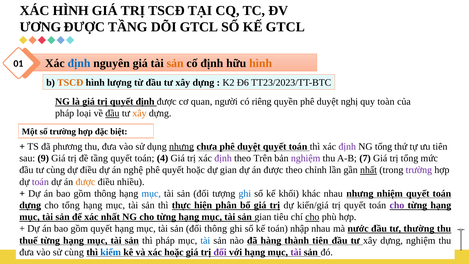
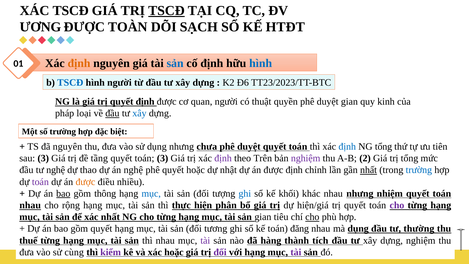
XÁC HÌNH: HÌNH -> TSCĐ
TSCĐ at (166, 11) underline: none -> present
ĐƯỢC TẦNG: TẦNG -> TOÀN
DÕI GTCL: GTCL -> SẠCH
KẾ GTCL: GTCL -> HTĐT
định at (79, 63) colour: blue -> orange
sản at (175, 63) colour: orange -> blue
hình at (261, 63) colour: orange -> blue
TSCĐ at (70, 83) colour: orange -> blue
hình lượng: lượng -> người
riêng: riêng -> thuật
duyệt nghị: nghị -> gian
toàn: toàn -> kinh
xây at (139, 113) colour: orange -> blue
đã phương: phương -> nguyên
nhưng at (182, 146) underline: present -> none
định at (347, 146) colour: purple -> blue
sau 9: 9 -> 3
toán 4: 4 -> 3
7: 7 -> 2
tư cùng: cùng -> nghệ
dự điều: điều -> thao
dự gian: gian -> nhật
được theo: theo -> định
trường at (419, 170) colour: purple -> blue
bao at (63, 193) underline: none -> present
dựng at (30, 205): dựng -> nhau
cho tổng: tổng -> rộng
kiến/giá: kiến/giá -> hiện/giá
đối thông: thông -> tương
nhập: nhập -> đăng
mà nước: nước -> dụng
thì pháp: pháp -> nhau
tài at (205, 240) colour: blue -> purple
thành tiên: tiên -> tích
kiểm colour: blue -> purple
